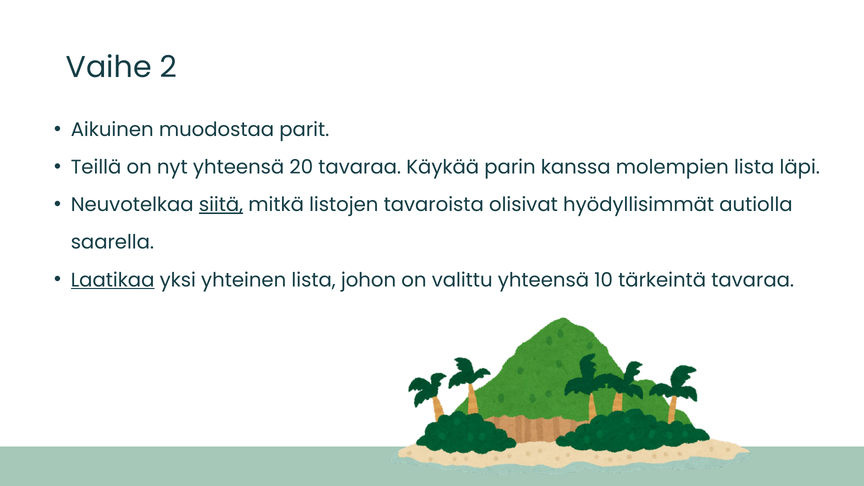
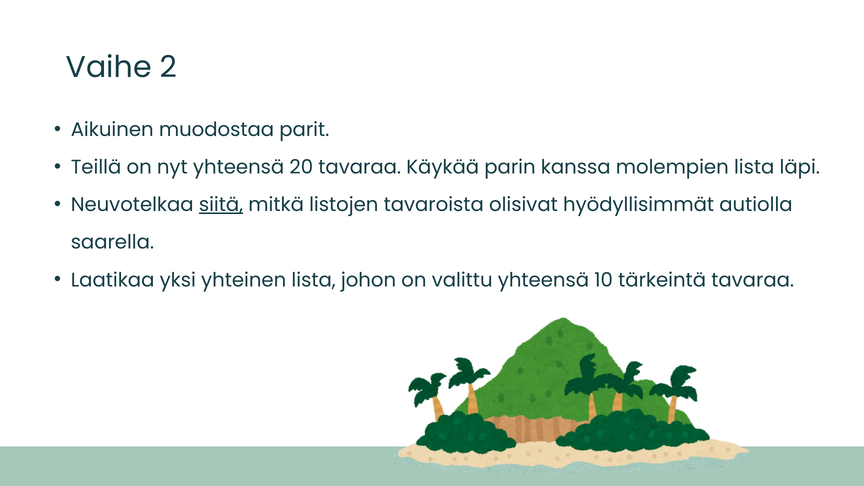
Laatikaa underline: present -> none
